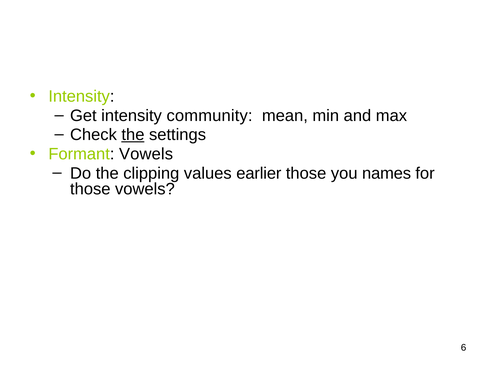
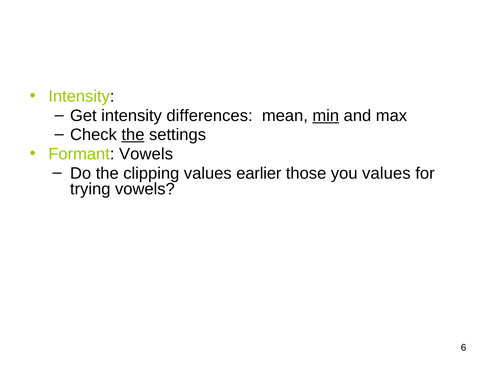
community: community -> differences
min underline: none -> present
you names: names -> values
those at (90, 189): those -> trying
